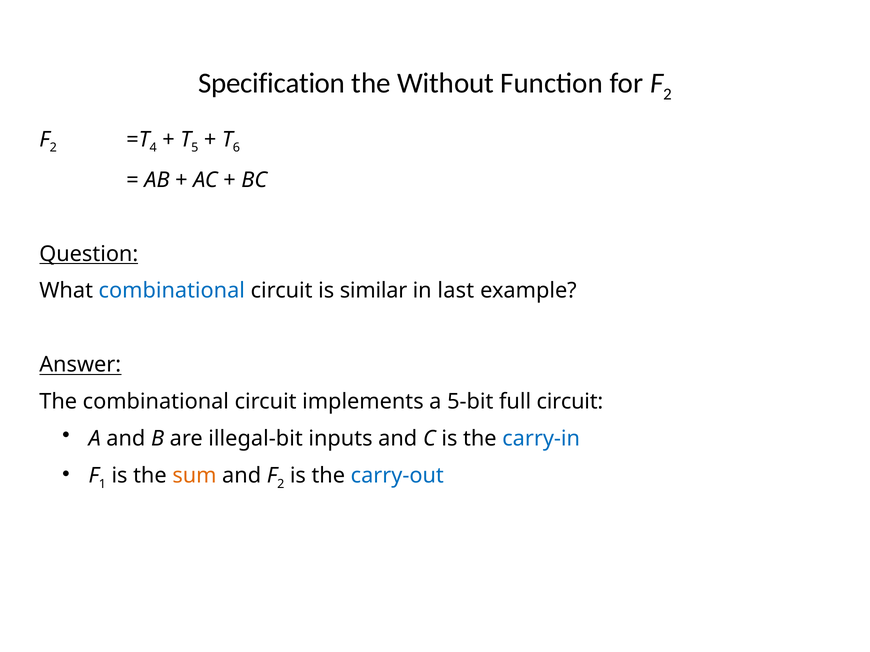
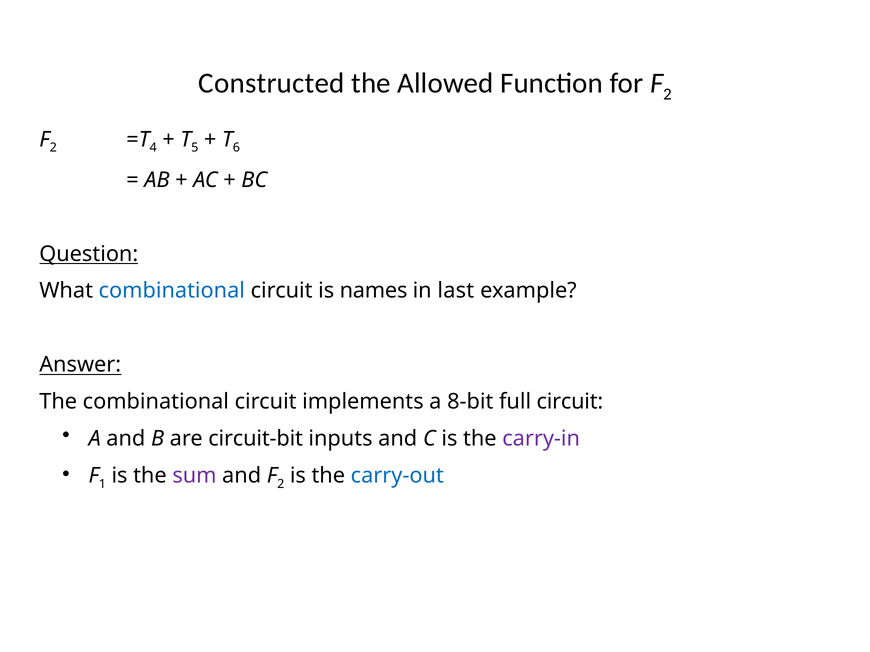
Specification: Specification -> Constructed
Without: Without -> Allowed
similar: similar -> names
5-bit: 5-bit -> 8-bit
illegal-bit: illegal-bit -> circuit-bit
carry-in colour: blue -> purple
sum colour: orange -> purple
